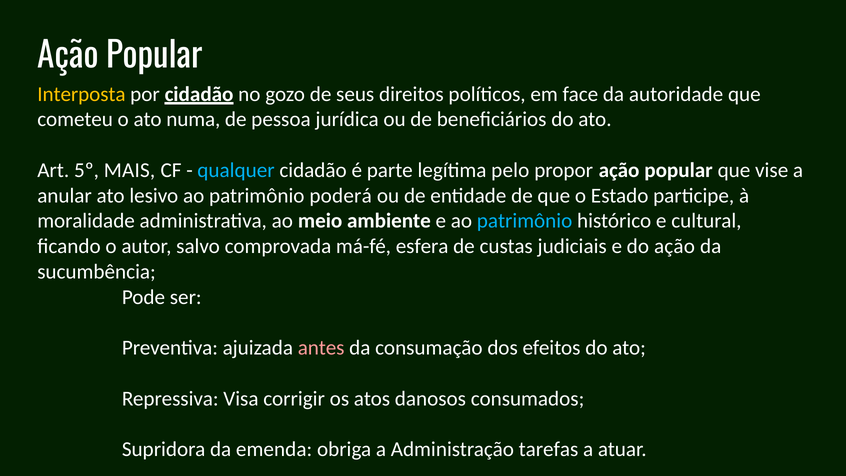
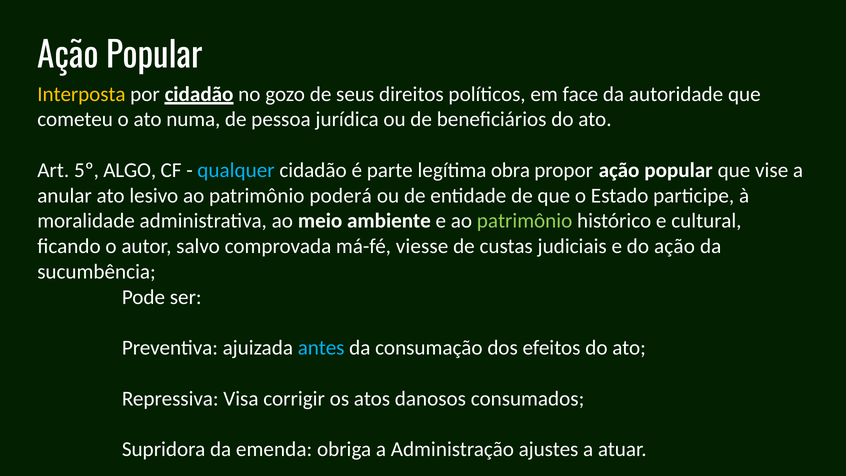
MAIS: MAIS -> ALGO
pelo: pelo -> obra
patrimônio at (525, 221) colour: light blue -> light green
esfera: esfera -> viesse
antes colour: pink -> light blue
tarefas: tarefas -> ajustes
